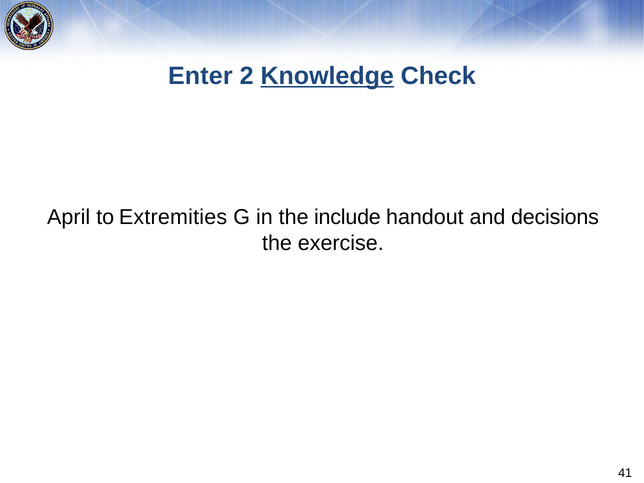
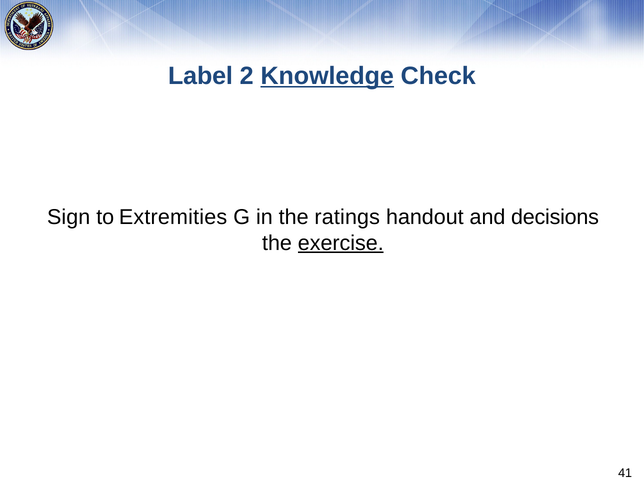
Enter: Enter -> Label
April: April -> Sign
include: include -> ratings
exercise underline: none -> present
